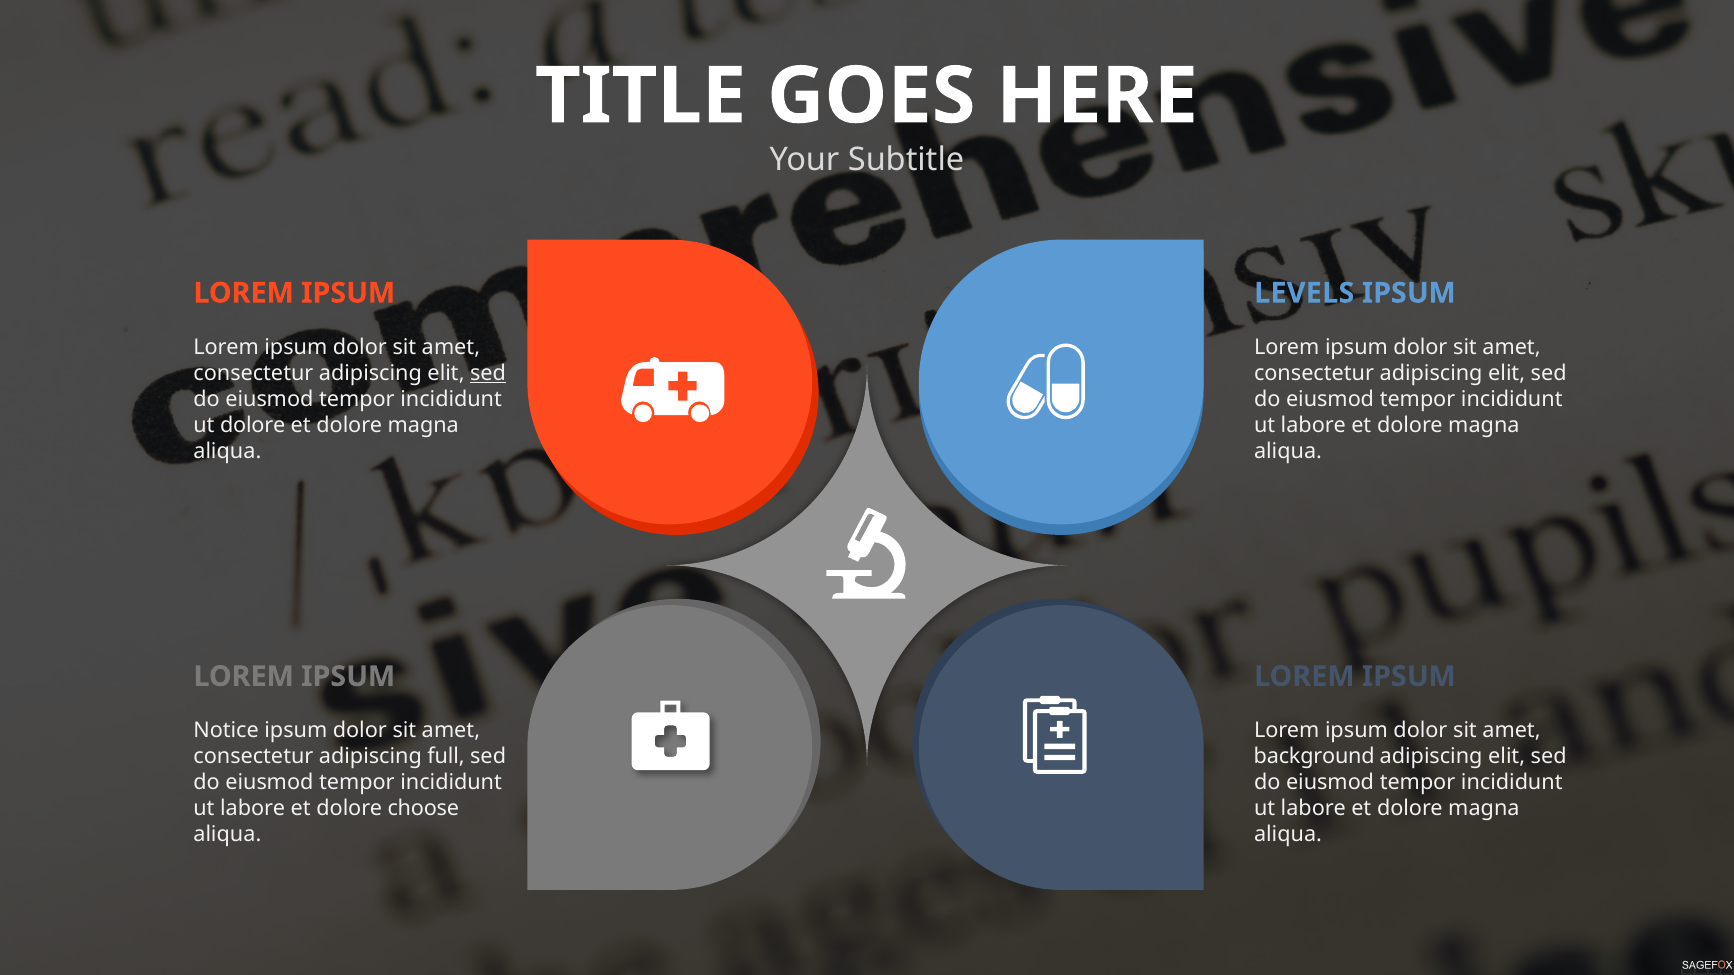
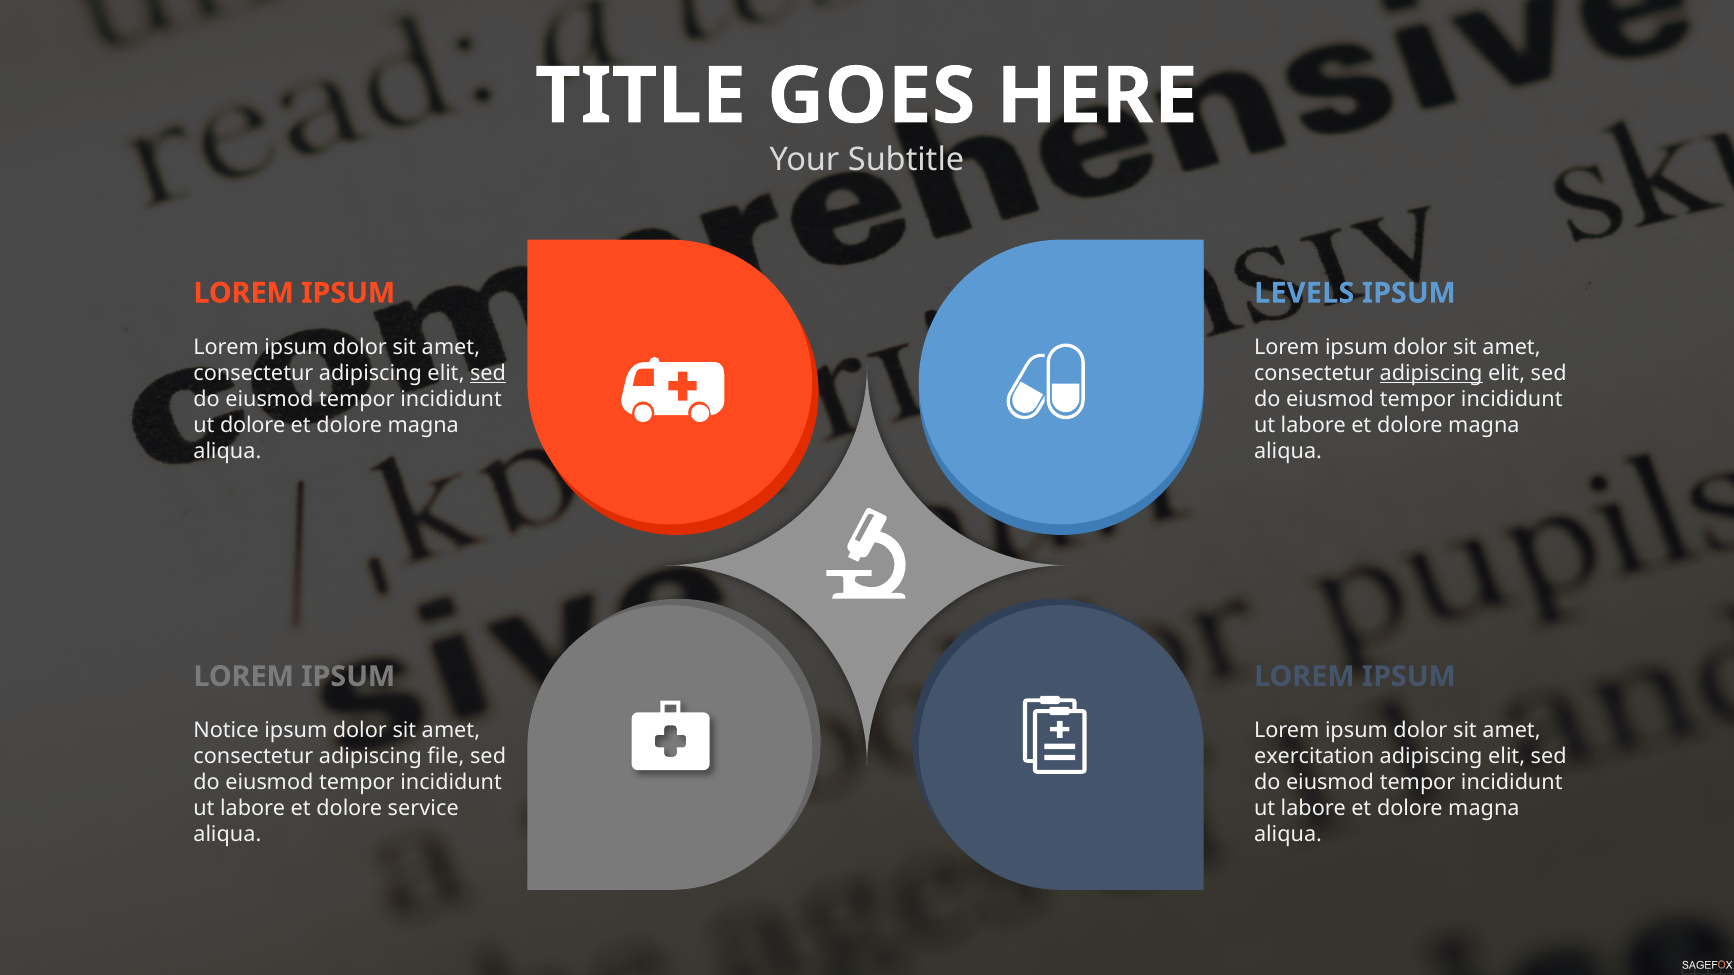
adipiscing at (1431, 374) underline: none -> present
full: full -> file
background: background -> exercitation
choose: choose -> service
